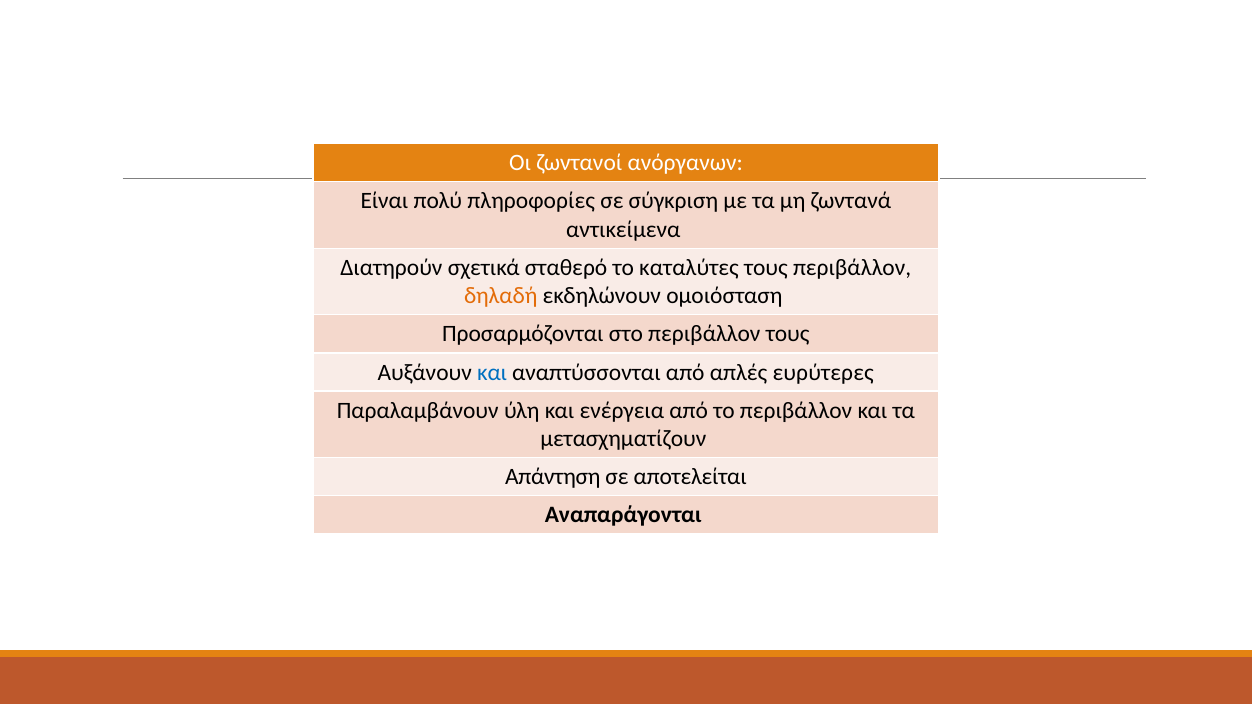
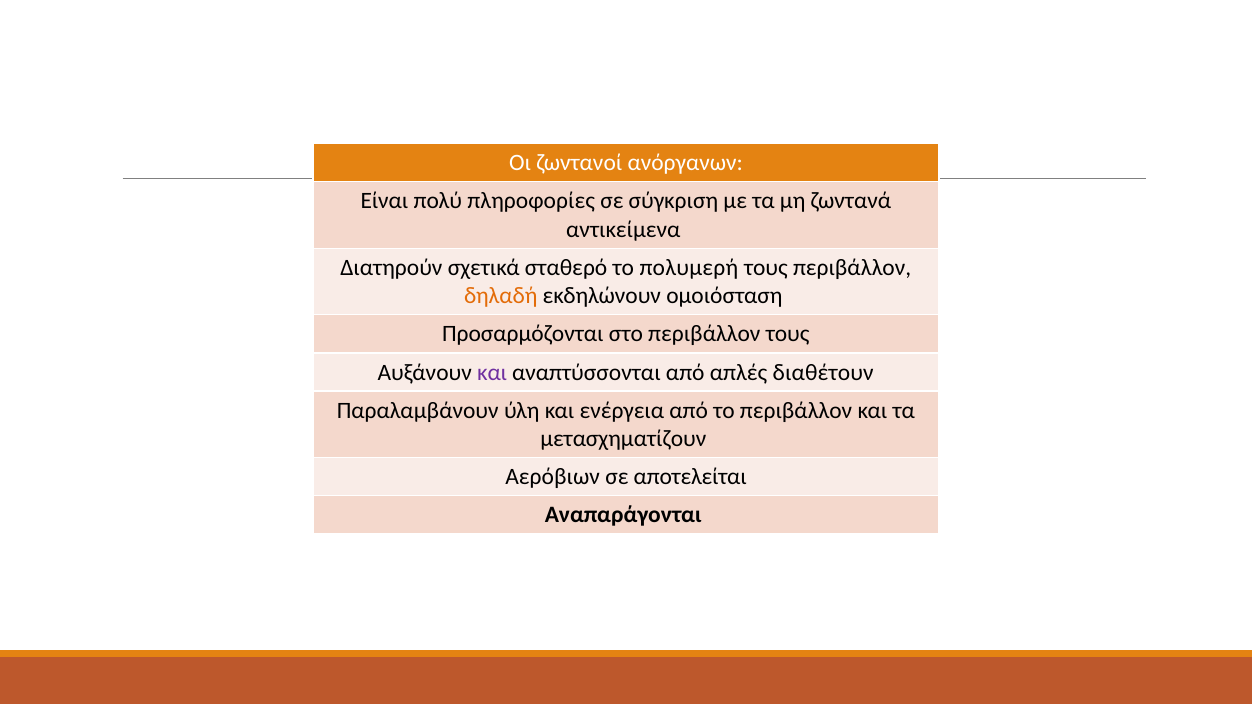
καταλύτες: καταλύτες -> πολυμερή
και at (492, 372) colour: blue -> purple
ευρύτερες: ευρύτερες -> διαθέτουν
Απάντηση: Απάντηση -> Αερόβιων
